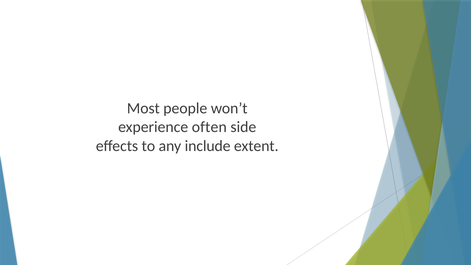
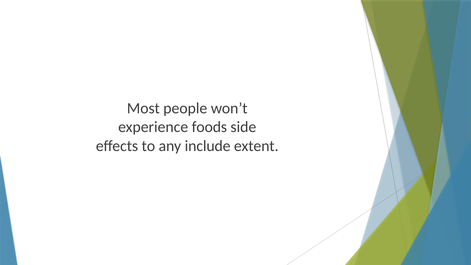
often: often -> foods
